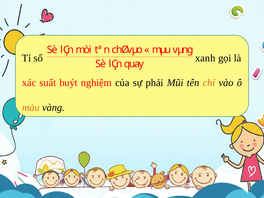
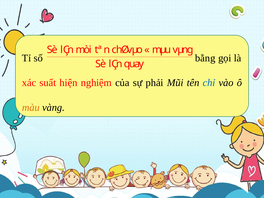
xanh: xanh -> bằng
buýt: buýt -> hiện
chỉ colour: orange -> blue
